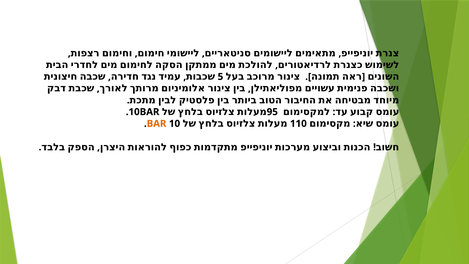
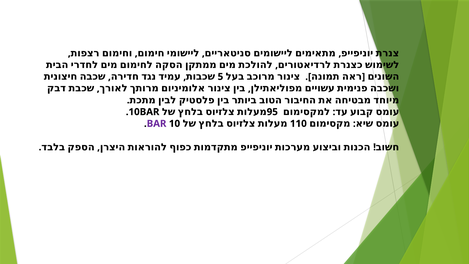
BAR colour: orange -> purple
